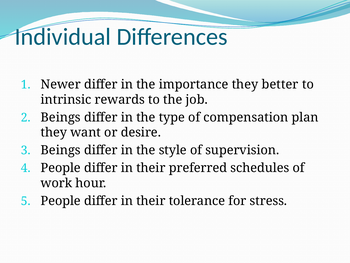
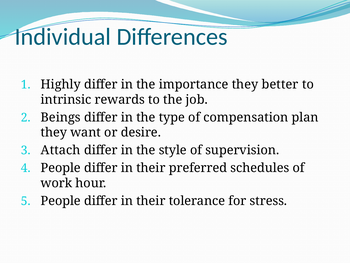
Newer: Newer -> Highly
Beings at (61, 150): Beings -> Attach
